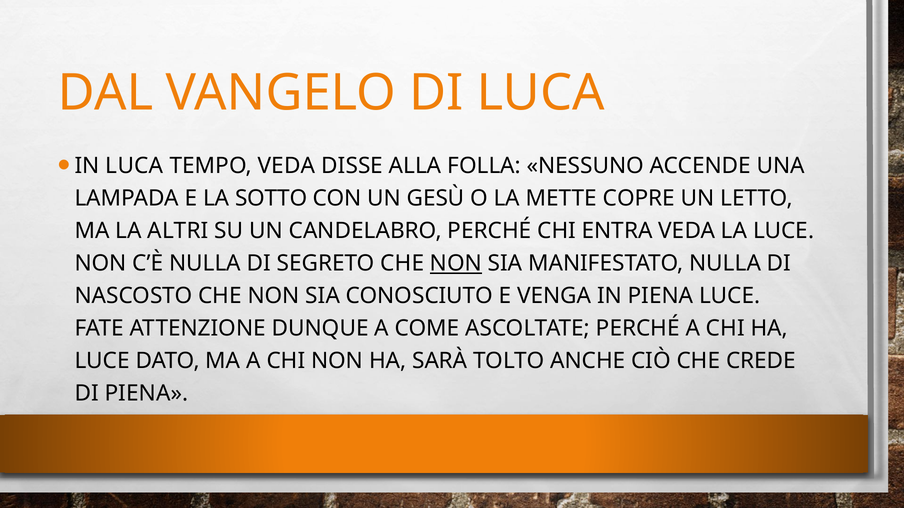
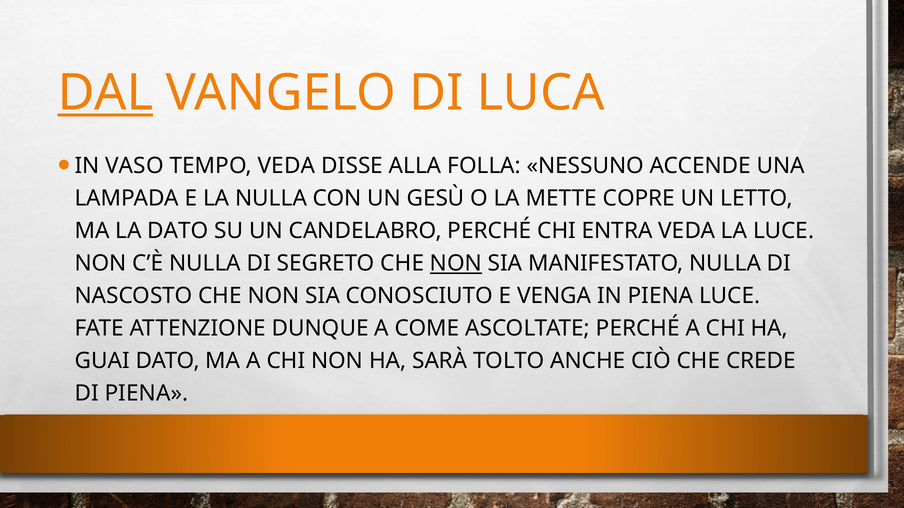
DAL underline: none -> present
IN LUCA: LUCA -> VASO
LA SOTTO: SOTTO -> NULLA
LA ALTRI: ALTRI -> DATO
LUCE at (102, 361): LUCE -> GUAI
